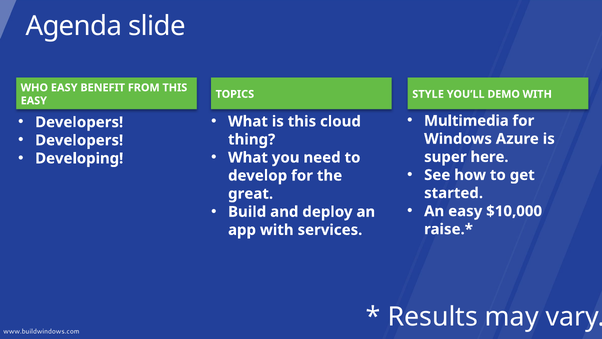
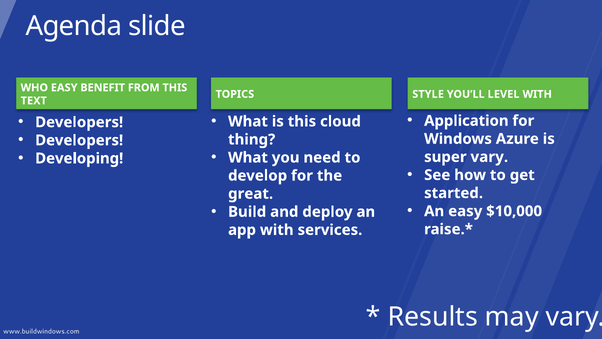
DEMO: DEMO -> LEVEL
EASY at (34, 101): EASY -> TEXT
Multimedia: Multimedia -> Application
super here: here -> vary
